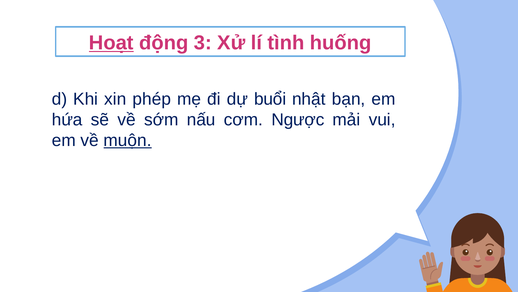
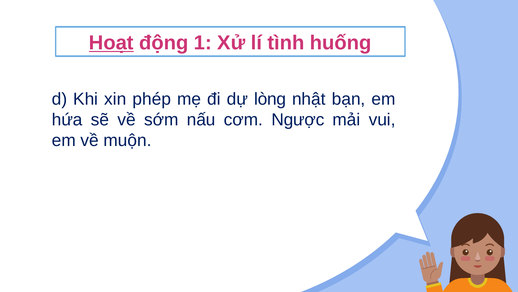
3: 3 -> 1
buổi: buổi -> lòng
muộn underline: present -> none
